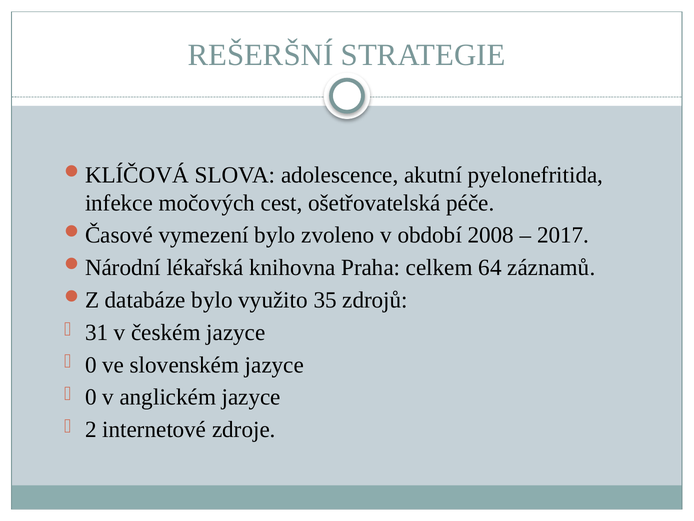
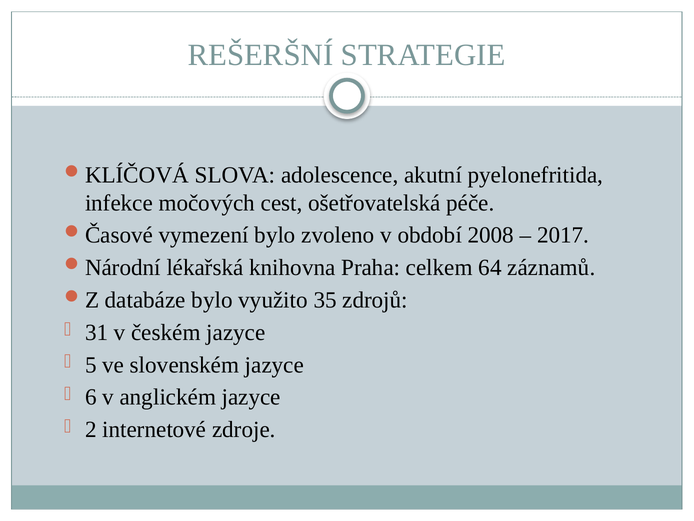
0 at (91, 365): 0 -> 5
0 at (91, 397): 0 -> 6
